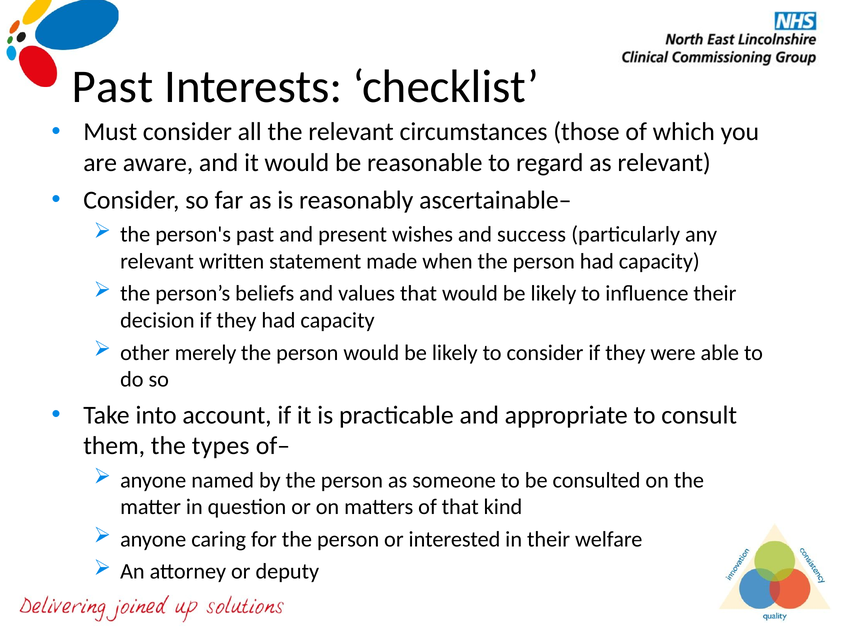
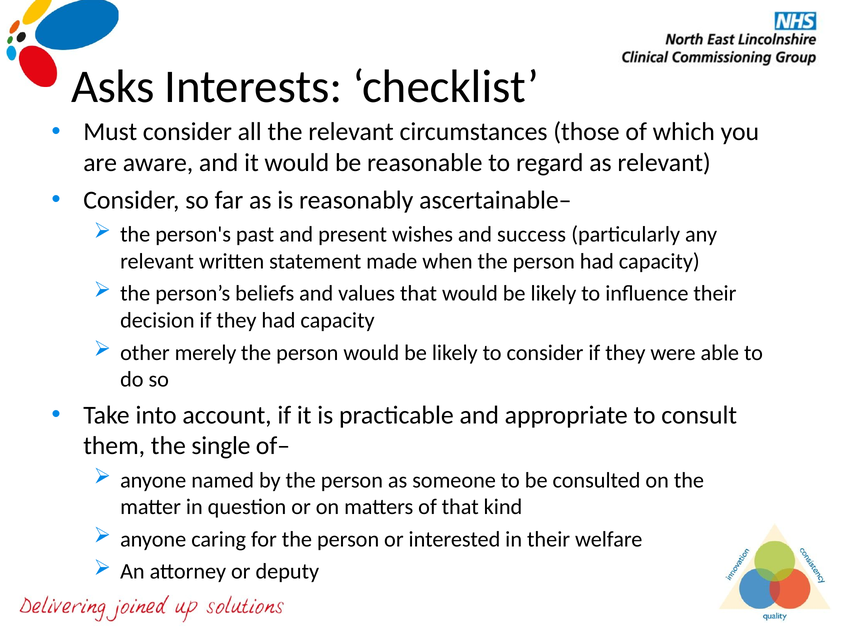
Past at (112, 87): Past -> Asks
types: types -> single
